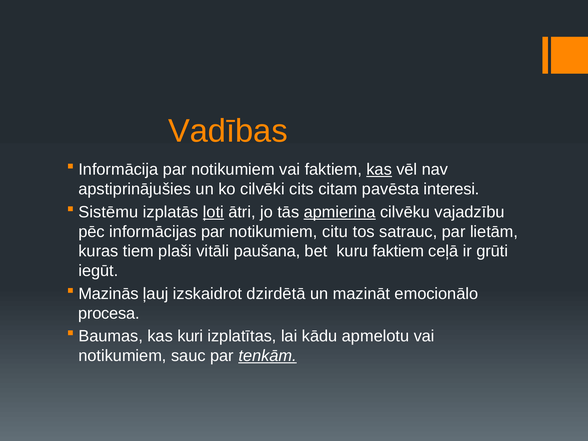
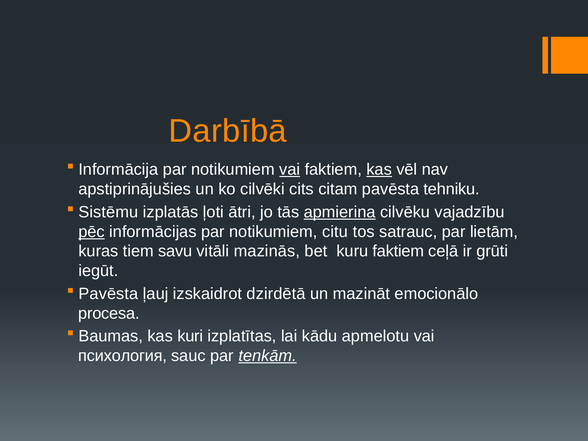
Vadības: Vadības -> Darbībā
vai at (290, 170) underline: none -> present
interesi: interesi -> tehniku
ļoti underline: present -> none
pēc underline: none -> present
plaši: plaši -> savu
paušana: paušana -> mazinās
Mazinās at (108, 294): Mazinās -> Pavēsta
notikumiem at (122, 356): notikumiem -> психология
